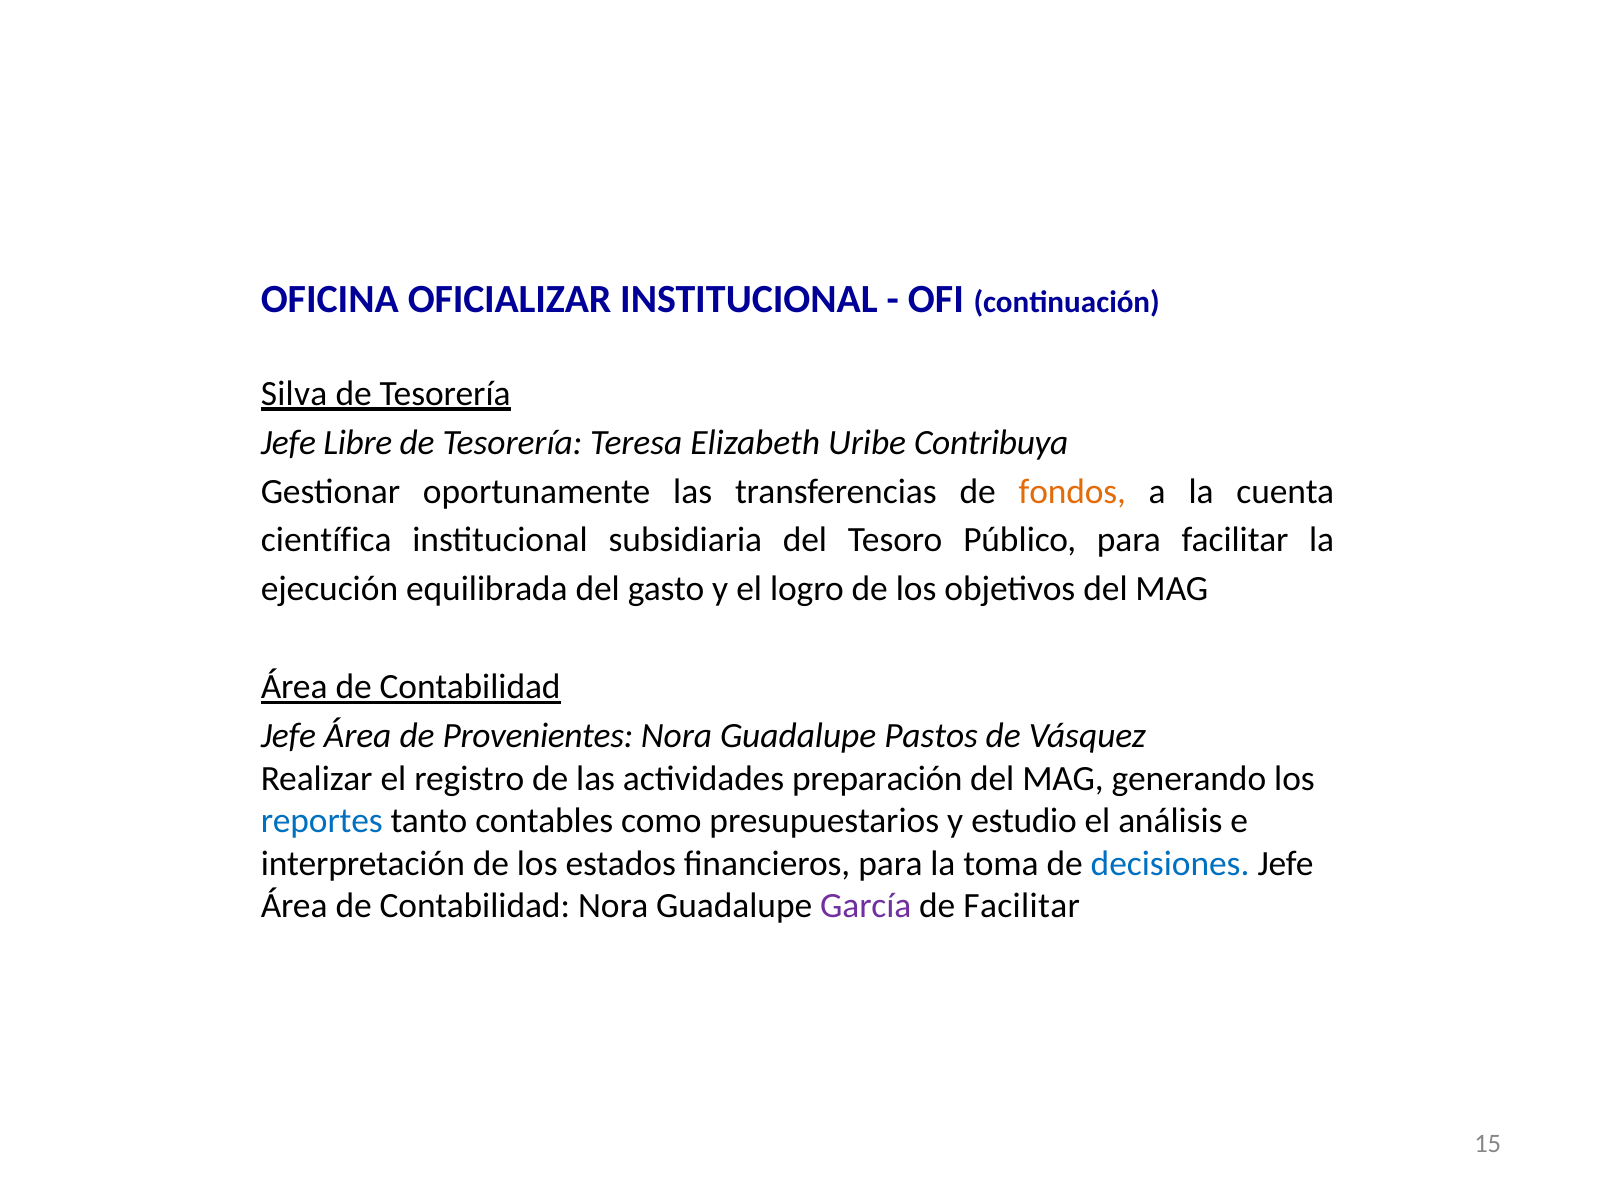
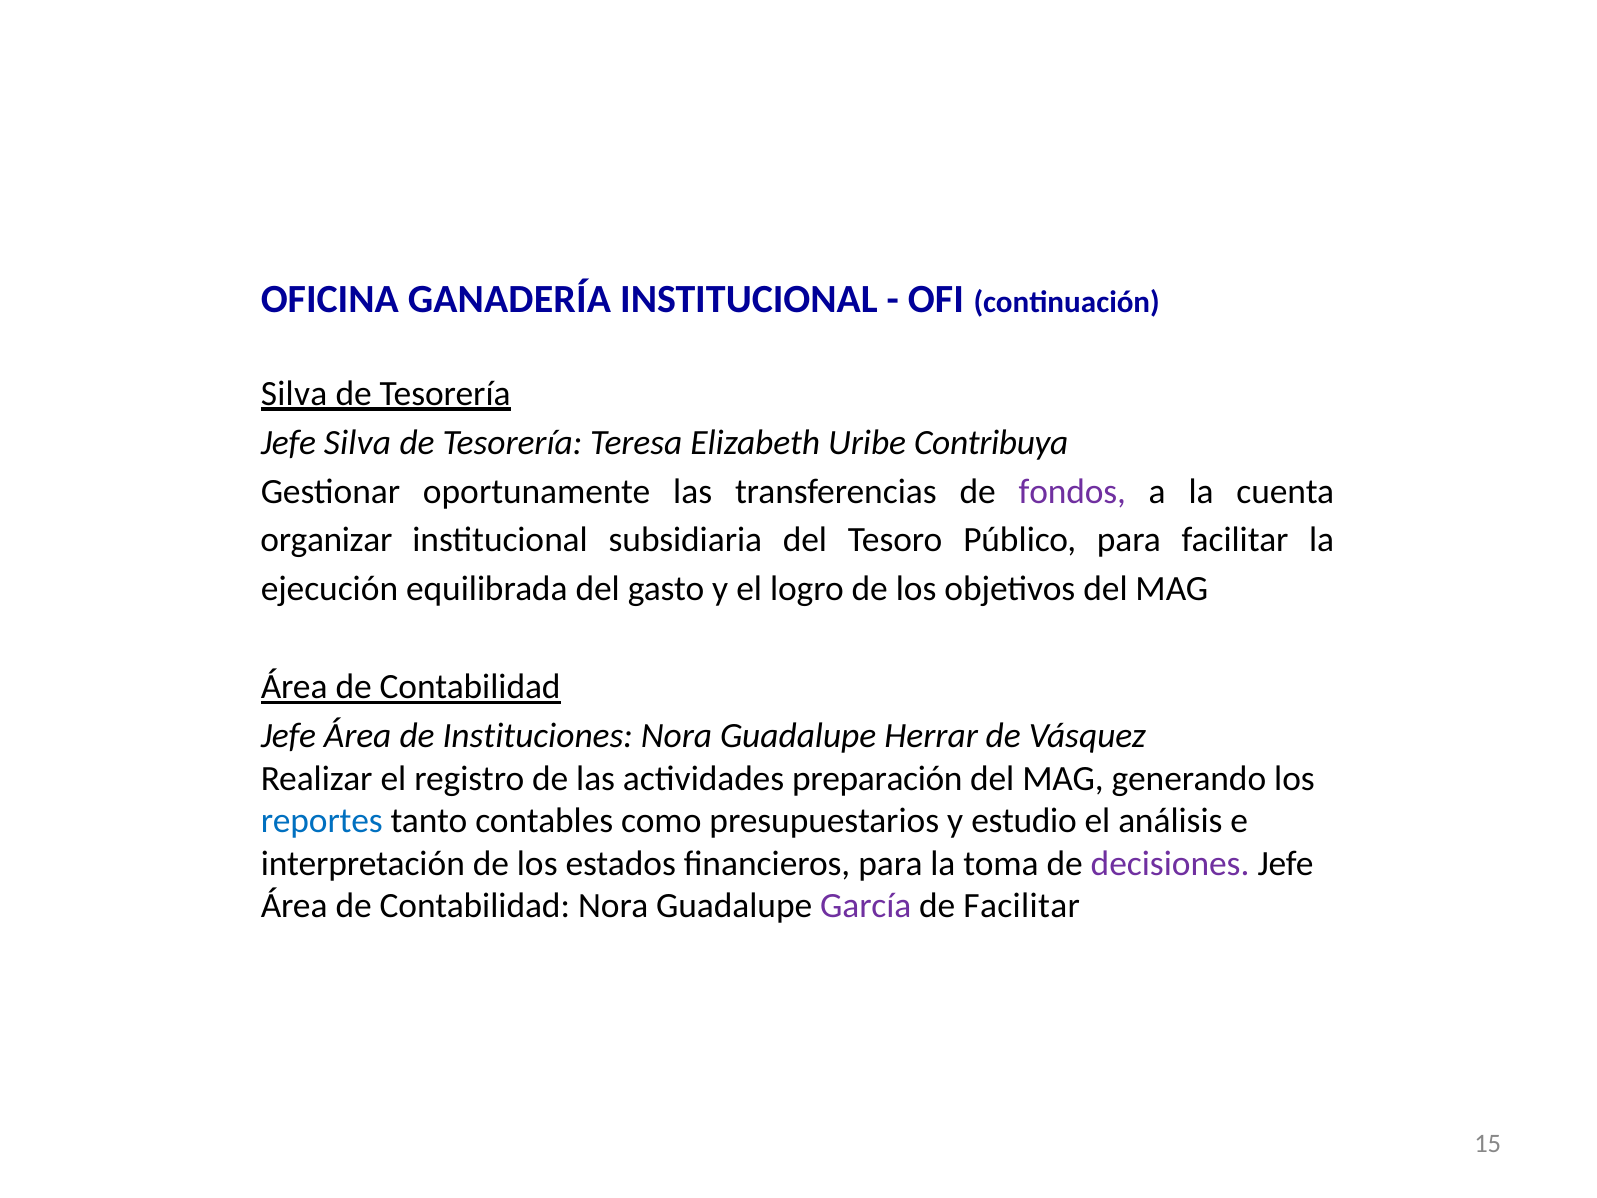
OFICIALIZAR: OFICIALIZAR -> GANADERÍA
Jefe Libre: Libre -> Silva
fondos colour: orange -> purple
científica: científica -> organizar
Provenientes: Provenientes -> Instituciones
Pastos: Pastos -> Herrar
decisiones colour: blue -> purple
